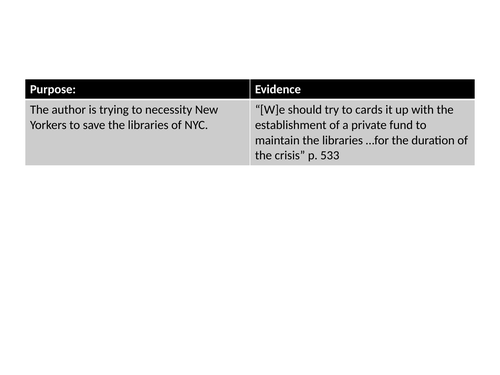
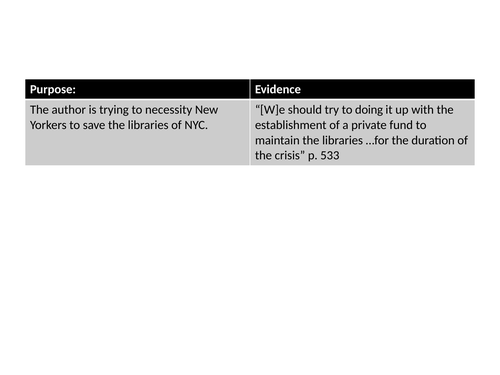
cards: cards -> doing
